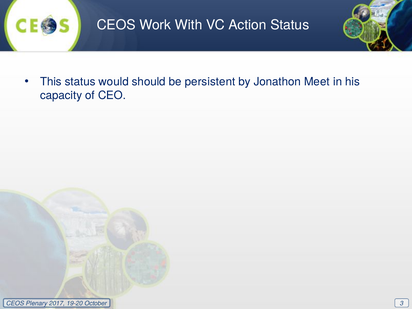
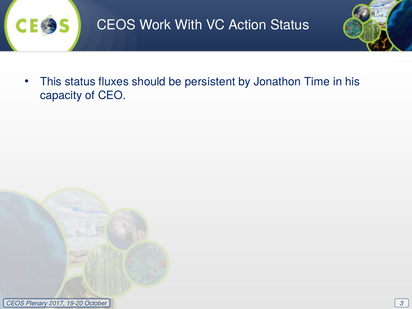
would: would -> fluxes
Meet: Meet -> Time
